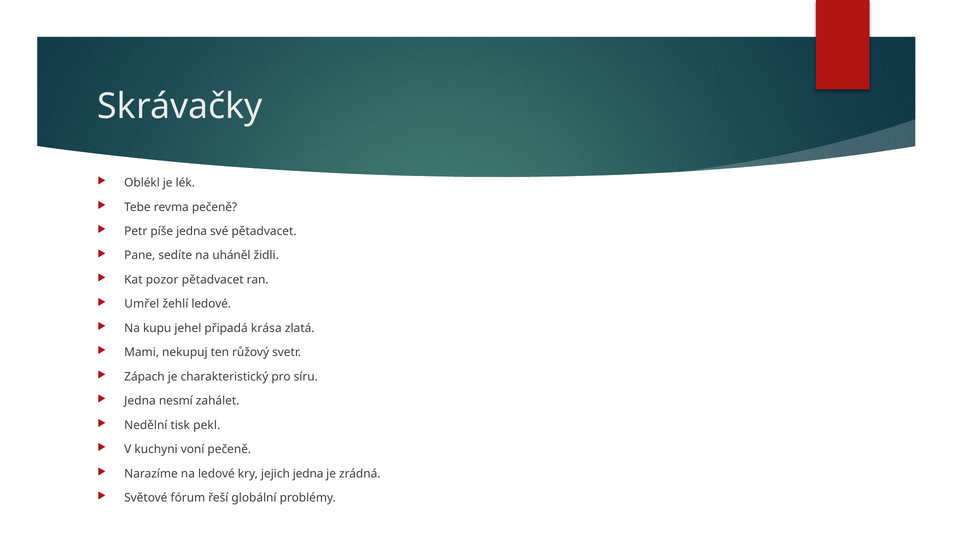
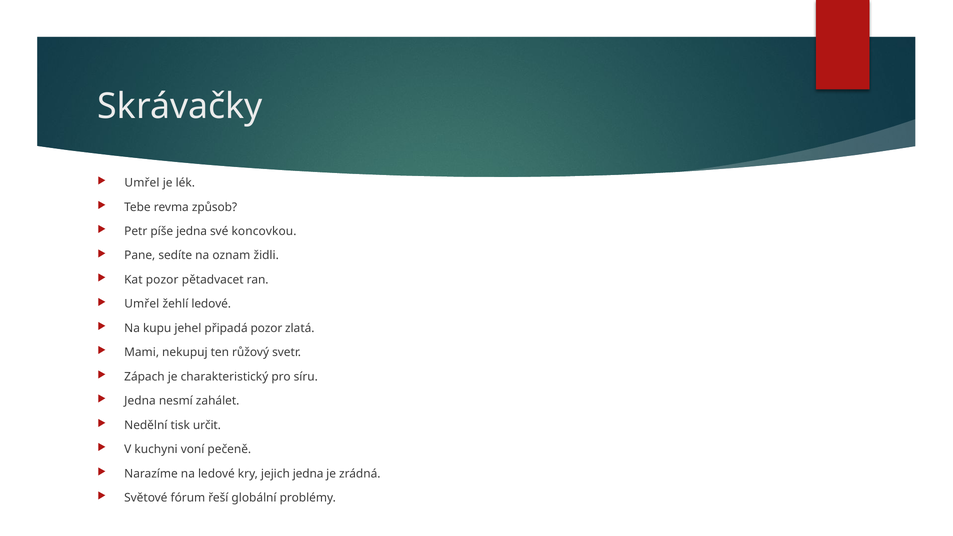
Oblékl at (142, 183): Oblékl -> Umřel
revma pečeně: pečeně -> způsob
své pětadvacet: pětadvacet -> koncovkou
uháněl: uháněl -> oznam
připadá krása: krása -> pozor
pekl: pekl -> určit
